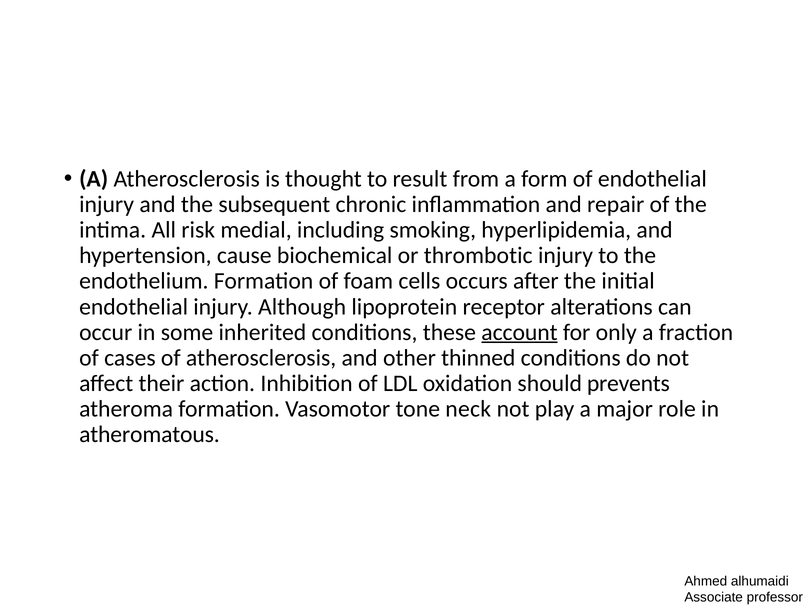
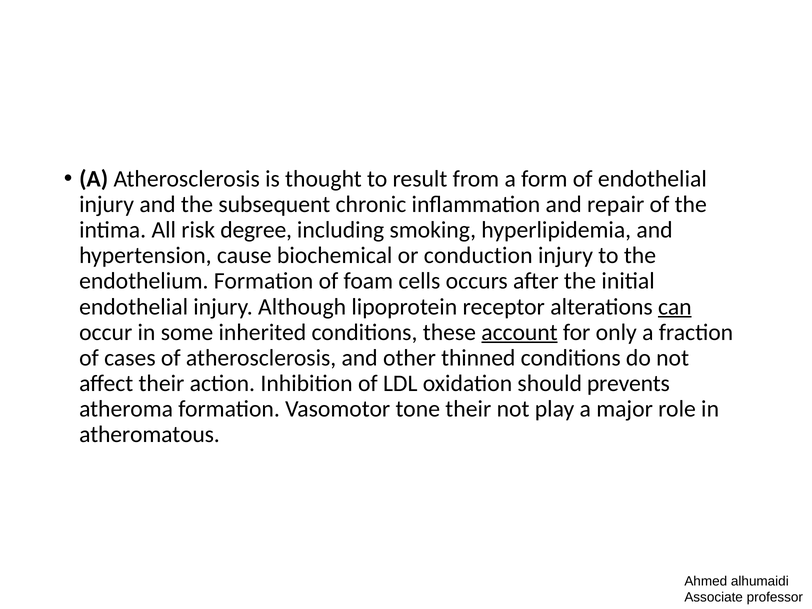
medial: medial -> degree
thrombotic: thrombotic -> conduction
can underline: none -> present
tone neck: neck -> their
